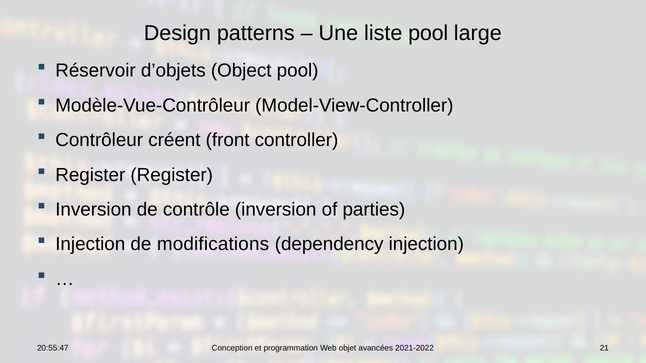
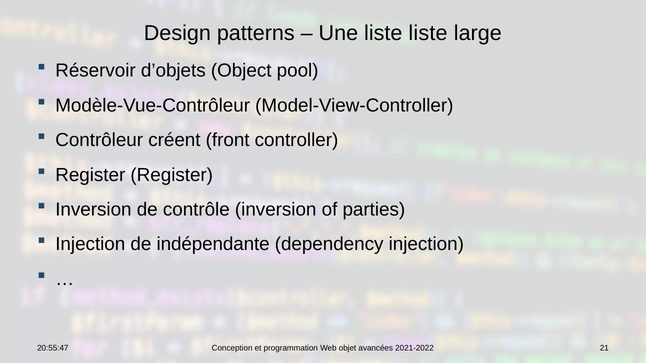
liste pool: pool -> liste
modifications: modifications -> indépendante
